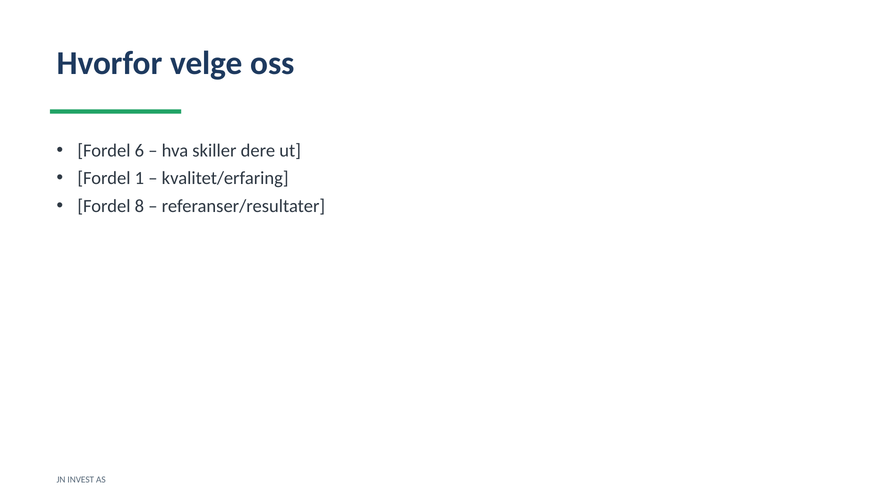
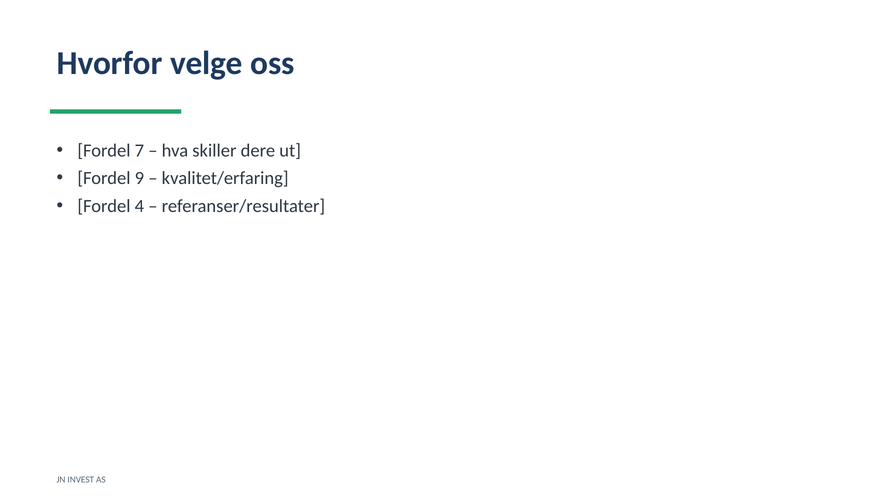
6: 6 -> 7
1: 1 -> 9
8: 8 -> 4
